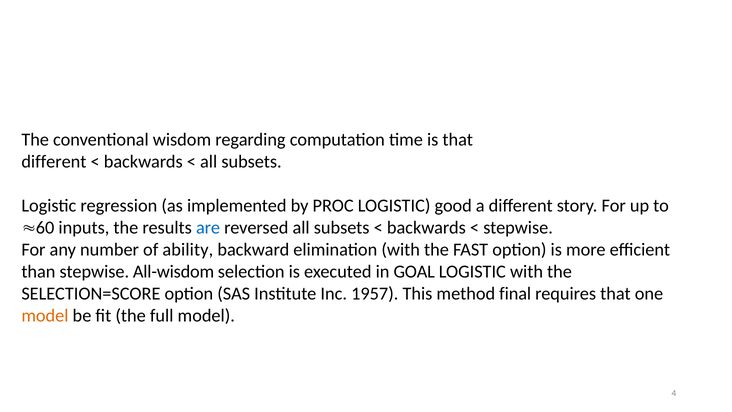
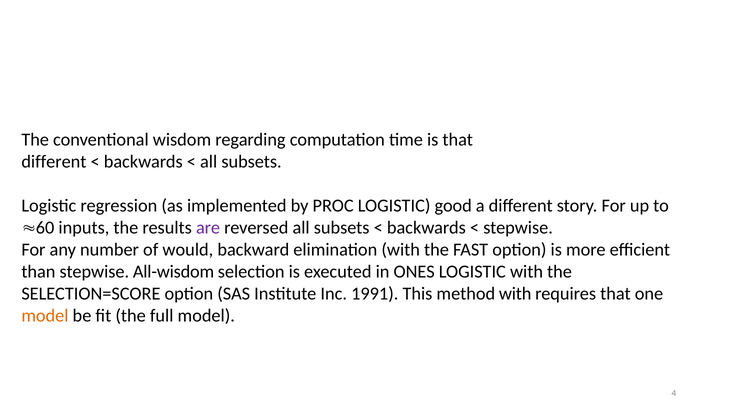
are colour: blue -> purple
ability: ability -> would
GOAL: GOAL -> ONES
1957: 1957 -> 1991
method final: final -> with
